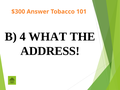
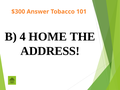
WHAT: WHAT -> HOME
